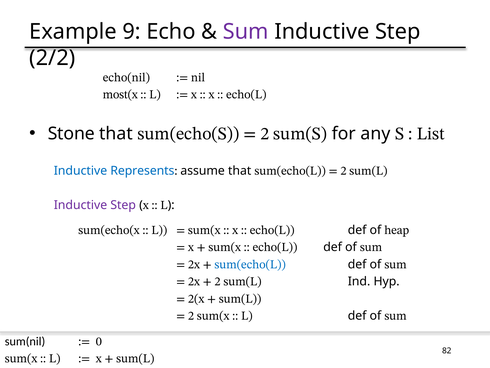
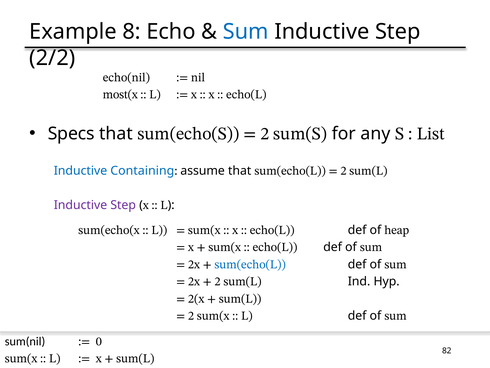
9: 9 -> 8
Sum at (246, 32) colour: purple -> blue
Stone: Stone -> Specs
Represents: Represents -> Containing
